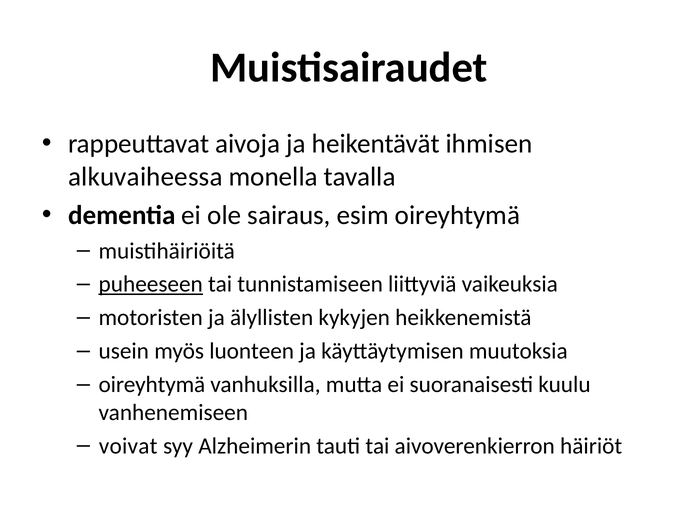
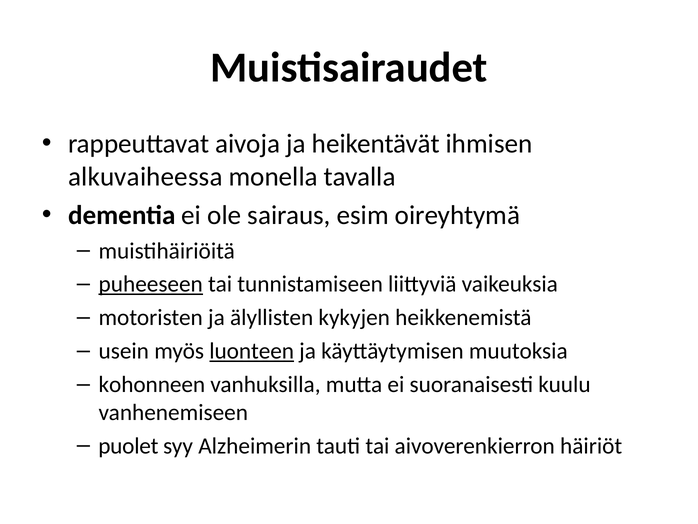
luonteen underline: none -> present
oireyhtymä at (152, 384): oireyhtymä -> kohonneen
voivat: voivat -> puolet
